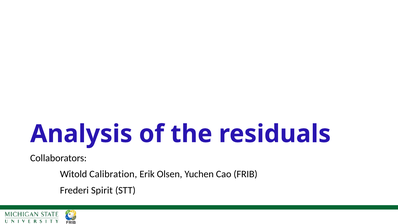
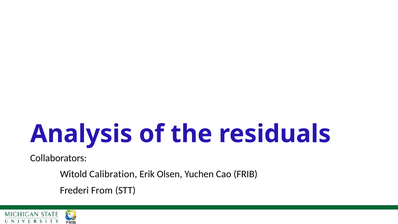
Spirit: Spirit -> From
